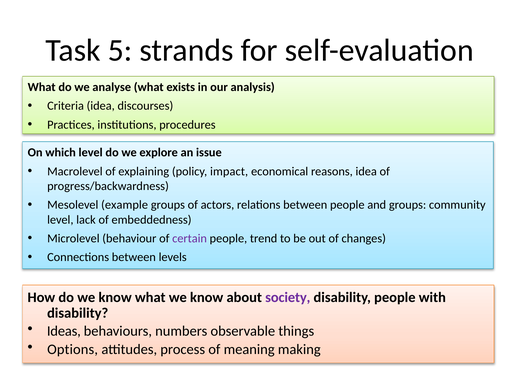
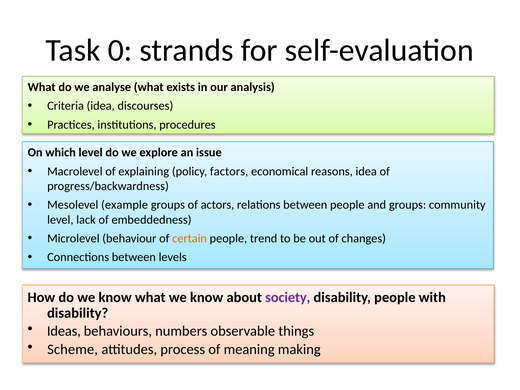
5: 5 -> 0
impact: impact -> factors
certain colour: purple -> orange
Options: Options -> Scheme
